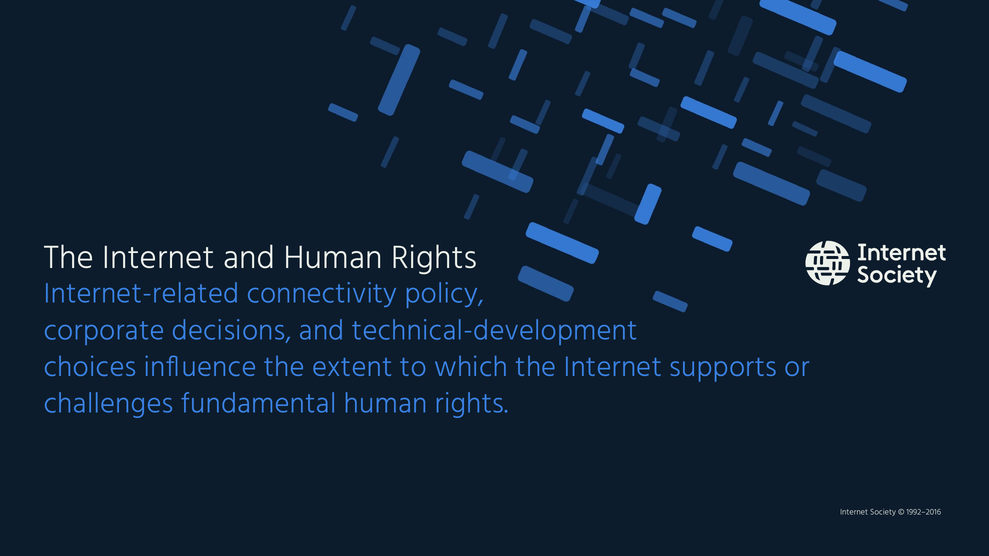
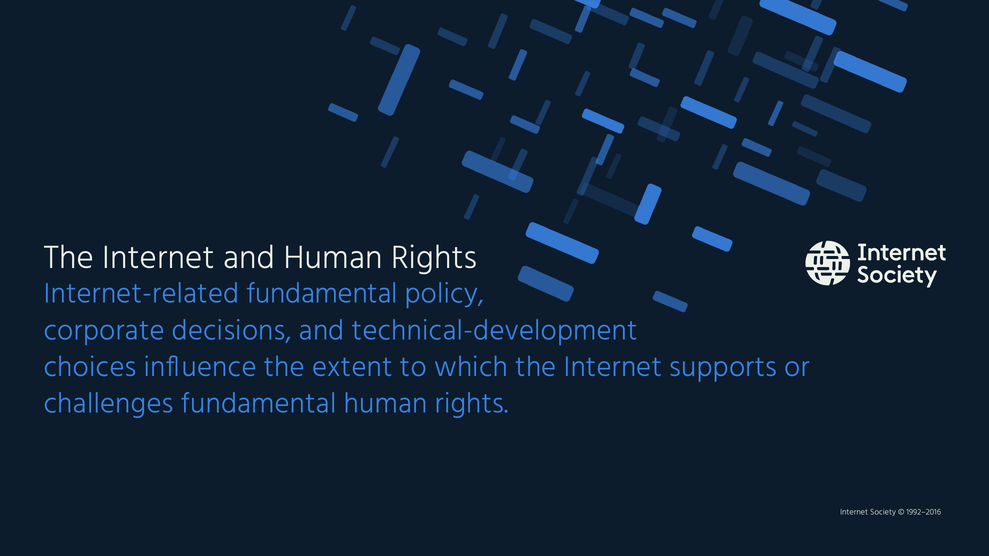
Internet-related connectivity: connectivity -> fundamental
